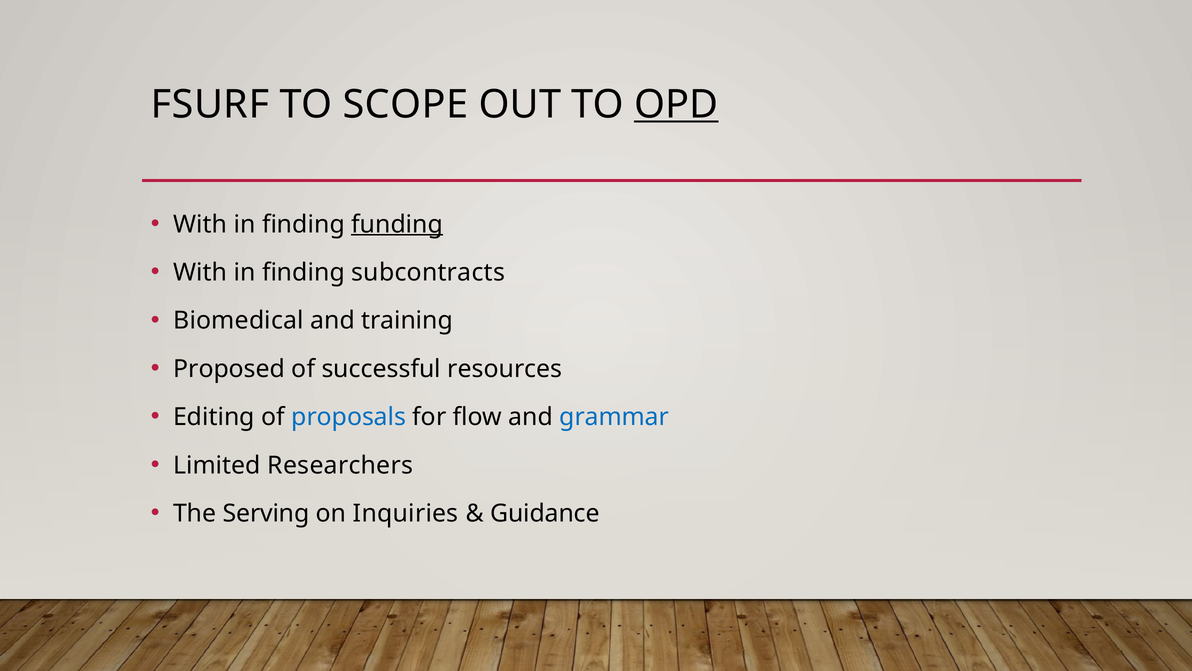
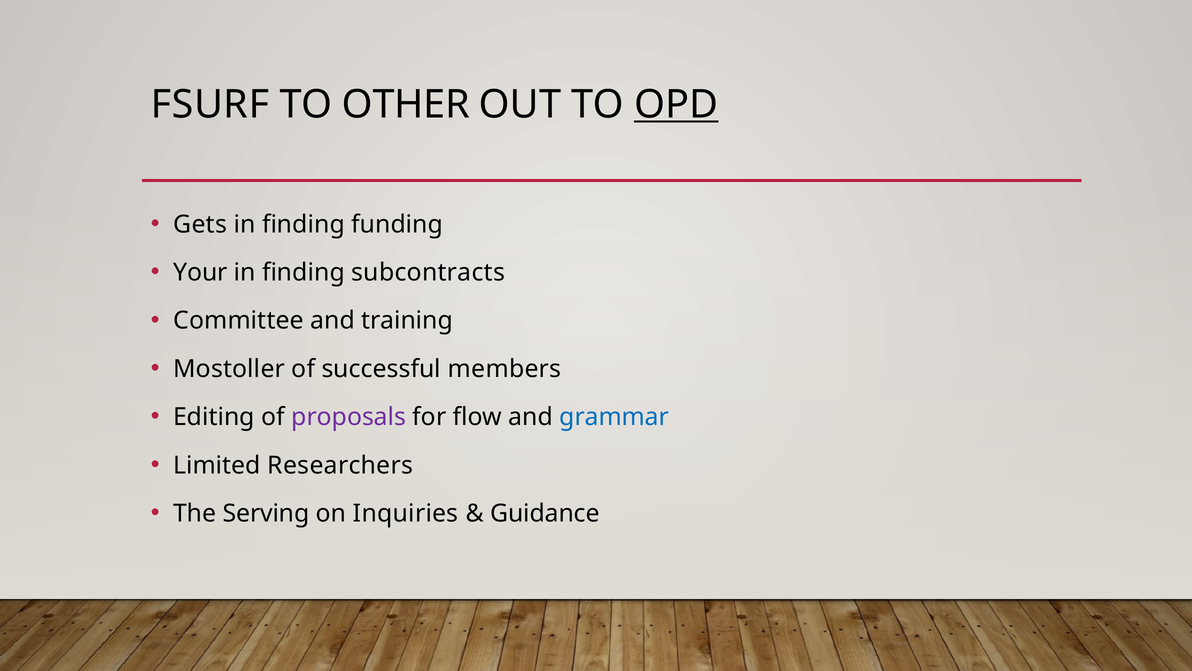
SCOPE: SCOPE -> OTHER
With at (200, 224): With -> Gets
funding underline: present -> none
With at (200, 272): With -> Your
Biomedical: Biomedical -> Committee
Proposed: Proposed -> Mostoller
resources: resources -> members
proposals colour: blue -> purple
